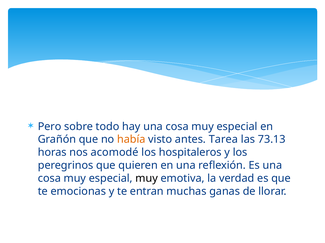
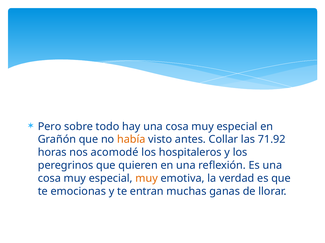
Tarea: Tarea -> Collar
73.13: 73.13 -> 71.92
muy at (147, 179) colour: black -> orange
